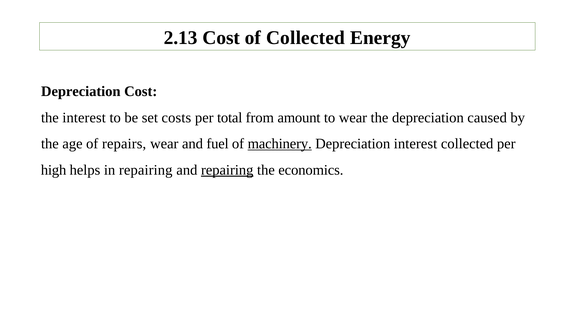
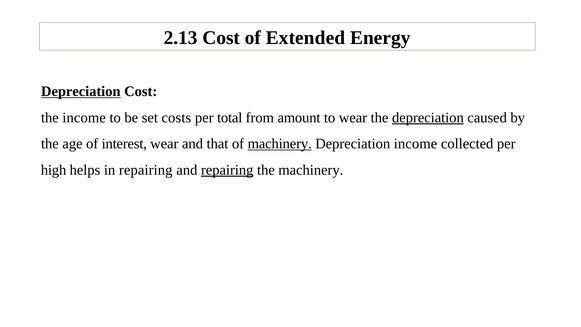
of Collected: Collected -> Extended
Depreciation at (81, 91) underline: none -> present
the interest: interest -> income
depreciation at (428, 117) underline: none -> present
repairs: repairs -> interest
fuel: fuel -> that
Depreciation interest: interest -> income
the economics: economics -> machinery
